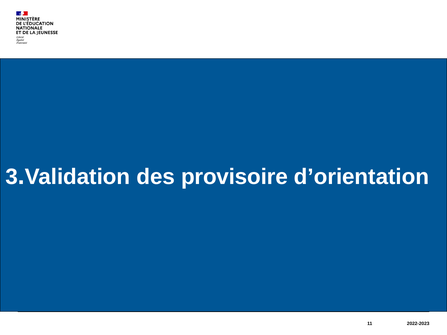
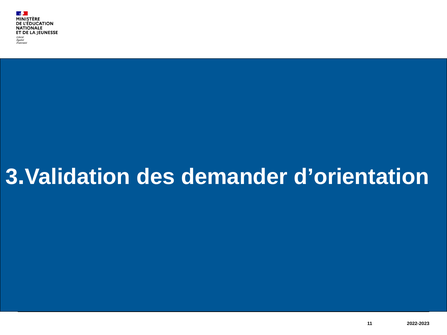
provisoire: provisoire -> demander
